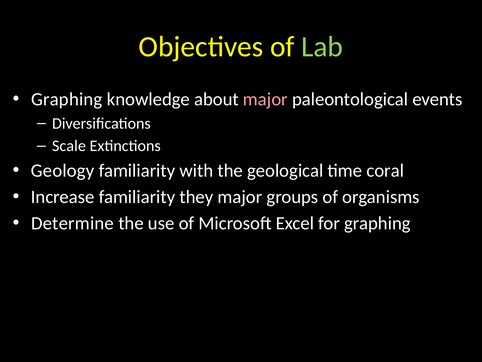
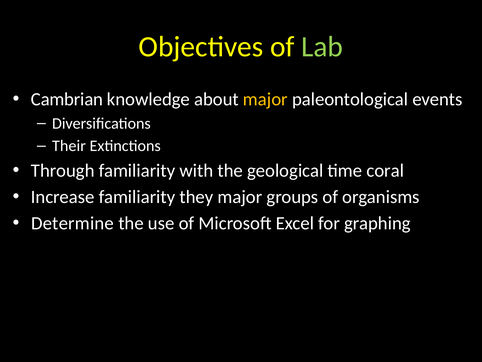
Graphing at (67, 99): Graphing -> Cambrian
major at (265, 99) colour: pink -> yellow
Scale: Scale -> Their
Geology: Geology -> Through
